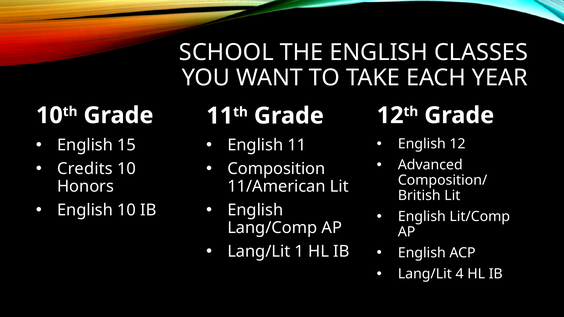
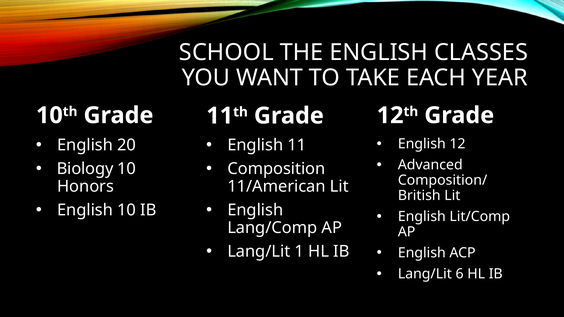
15: 15 -> 20
Credits: Credits -> Biology
4: 4 -> 6
